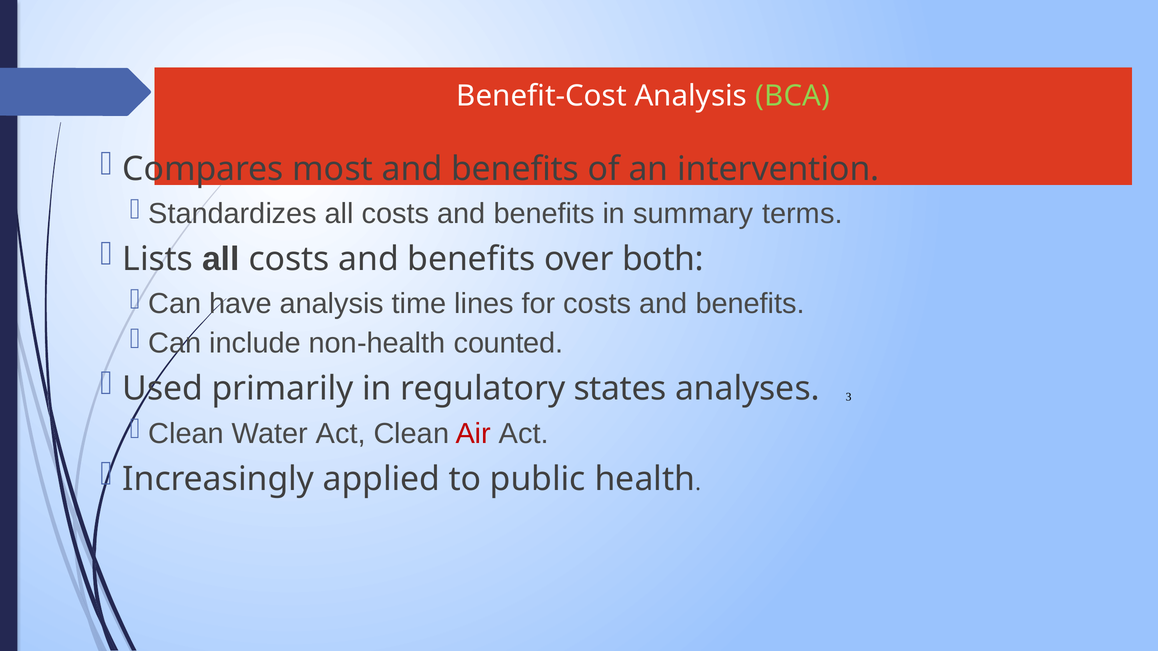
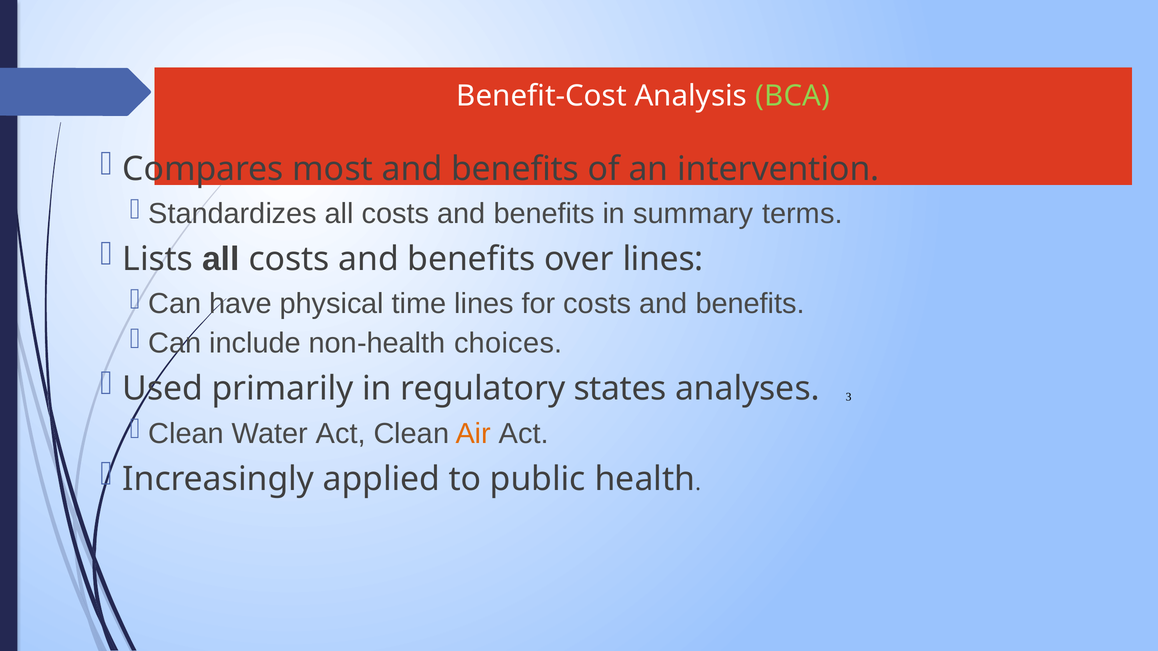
over both: both -> lines
have analysis: analysis -> physical
counted: counted -> choices
Air colour: red -> orange
